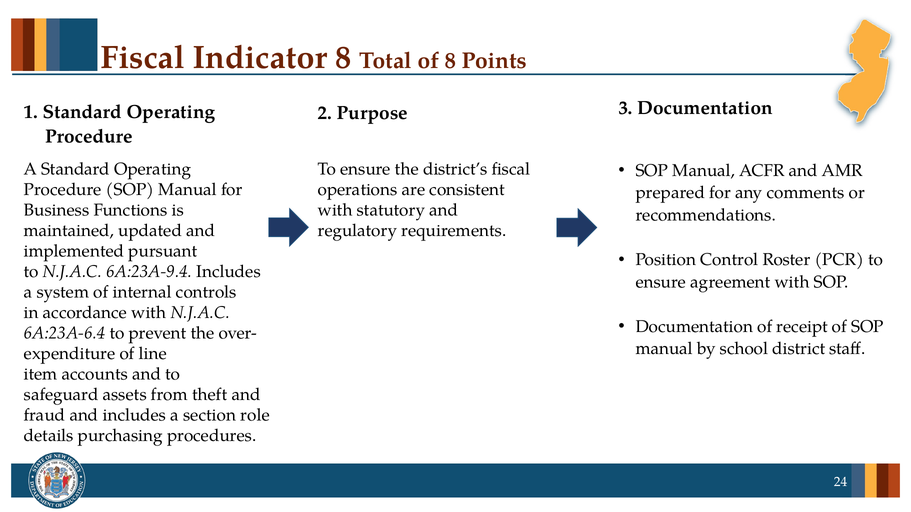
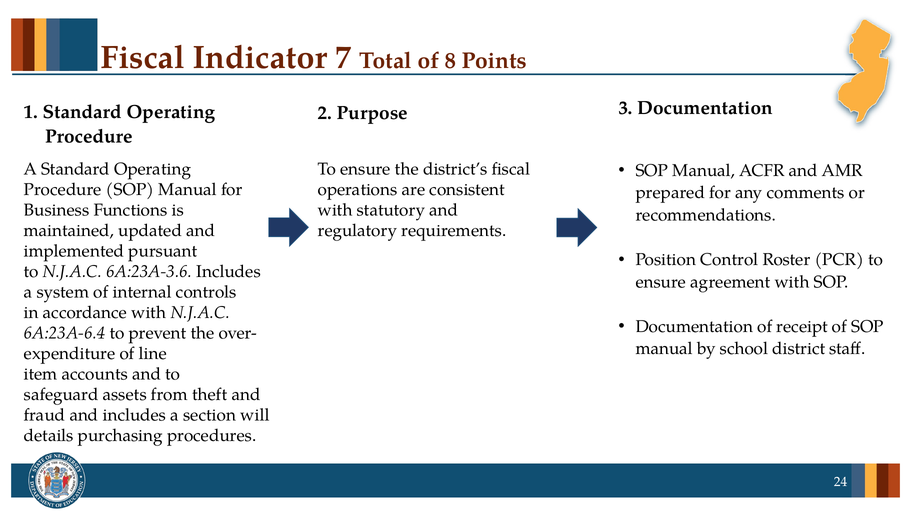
Indicator 8: 8 -> 7
6A:23A-9.4: 6A:23A-9.4 -> 6A:23A-3.6
role: role -> will
